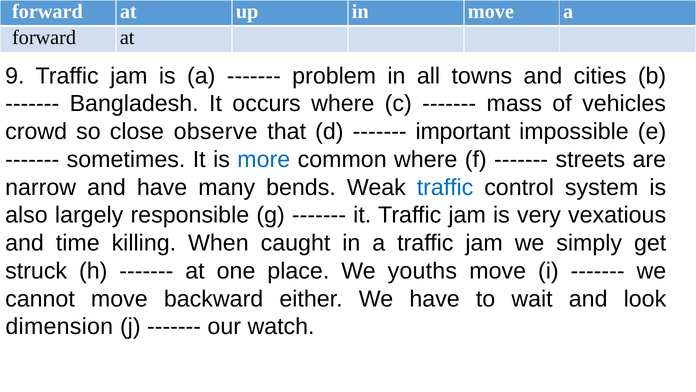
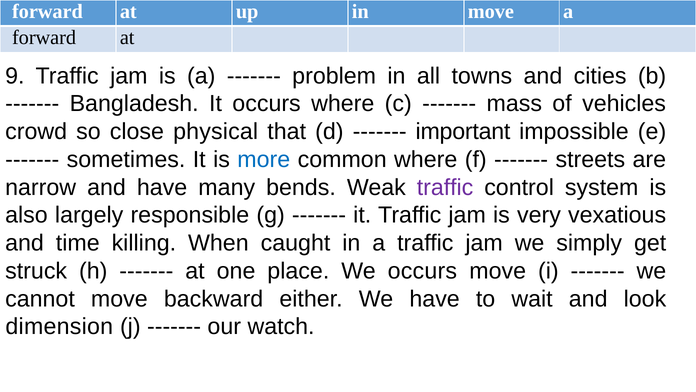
observe: observe -> physical
traffic at (445, 187) colour: blue -> purple
We youths: youths -> occurs
